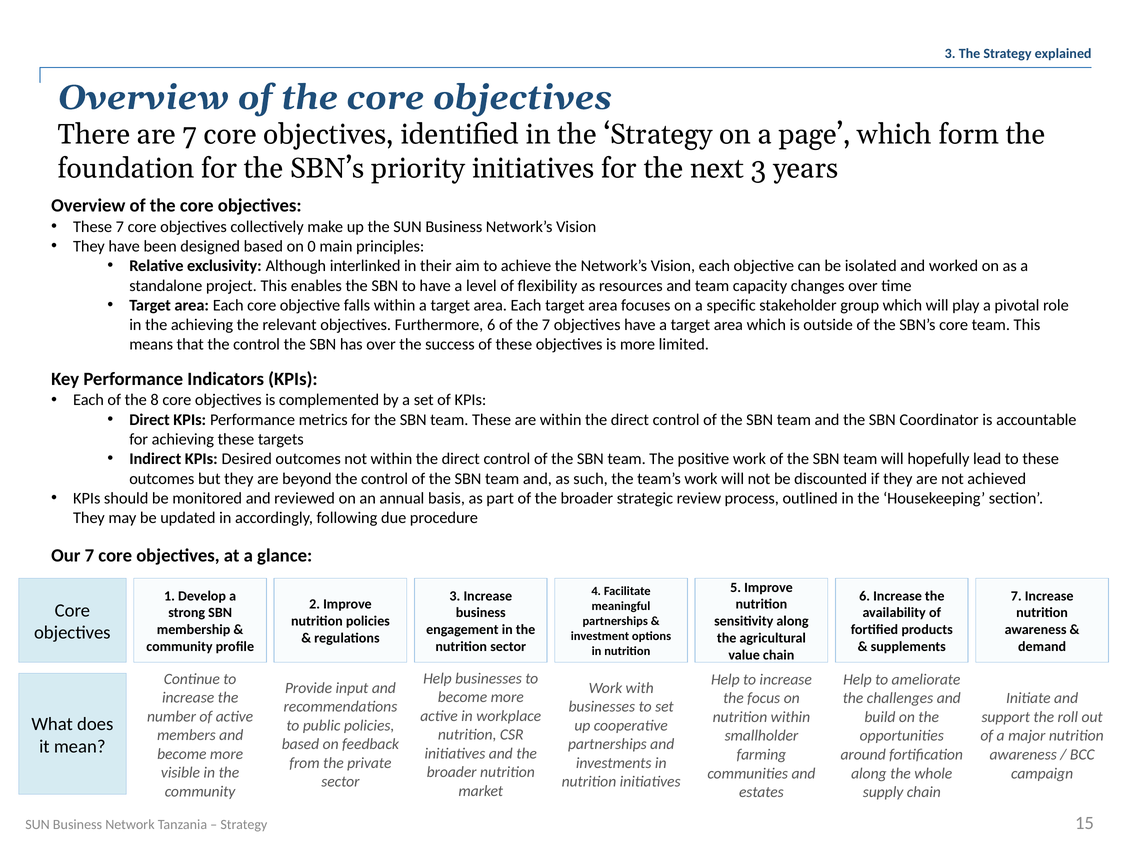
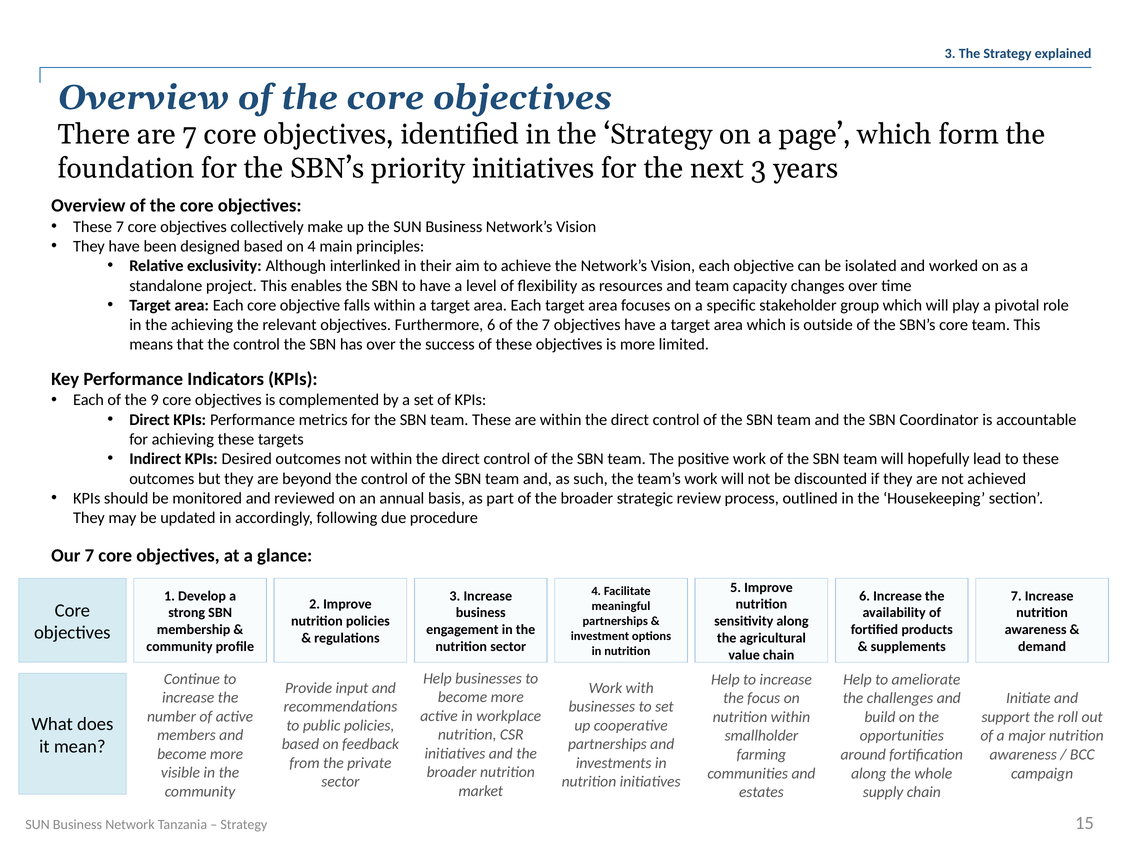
on 0: 0 -> 4
8: 8 -> 9
